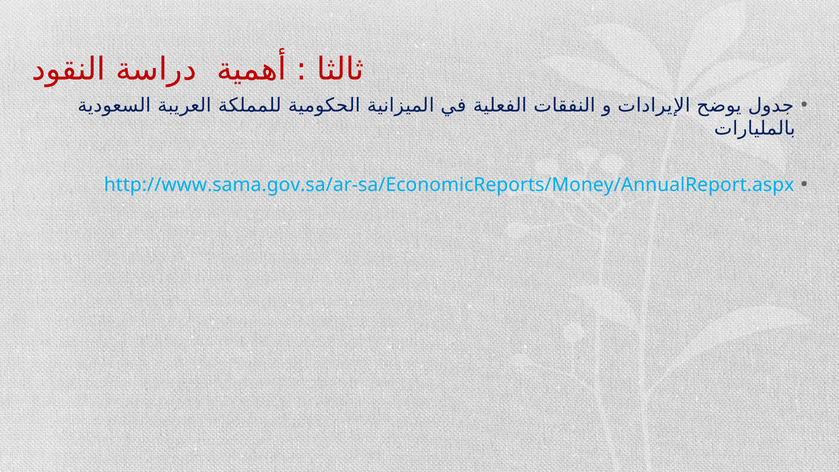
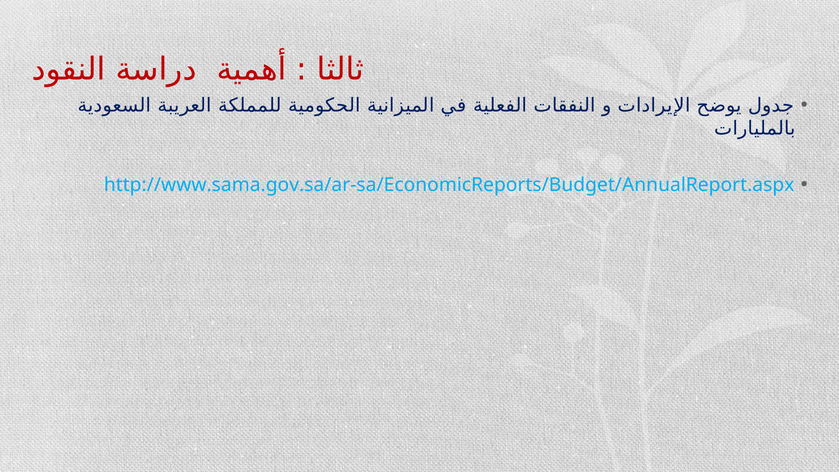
http://www.sama.gov.sa/ar-sa/EconomicReports/Money/AnnualReport.aspx: http://www.sama.gov.sa/ar-sa/EconomicReports/Money/AnnualReport.aspx -> http://www.sama.gov.sa/ar-sa/EconomicReports/Budget/AnnualReport.aspx
